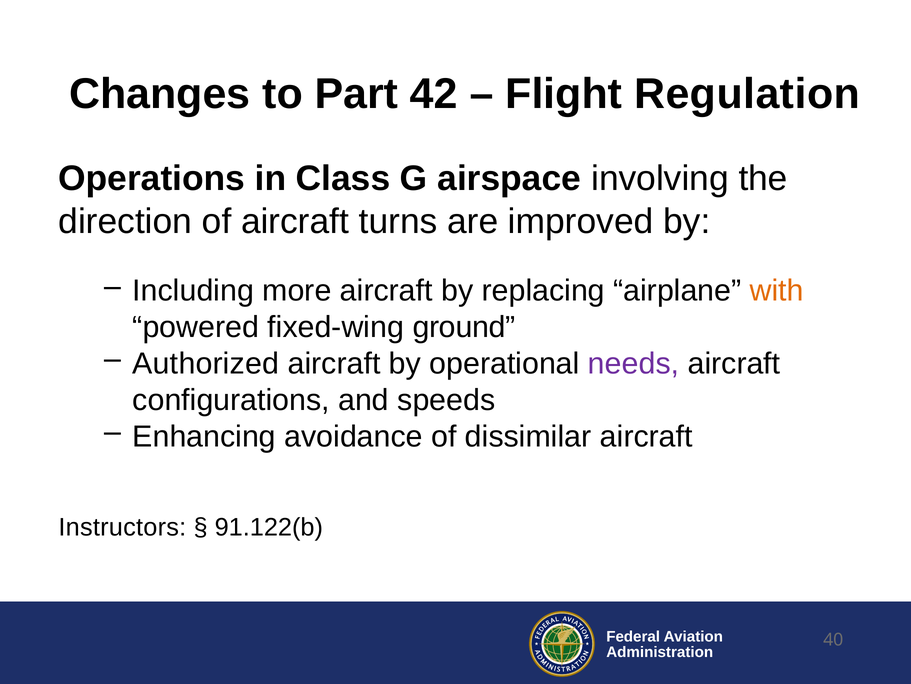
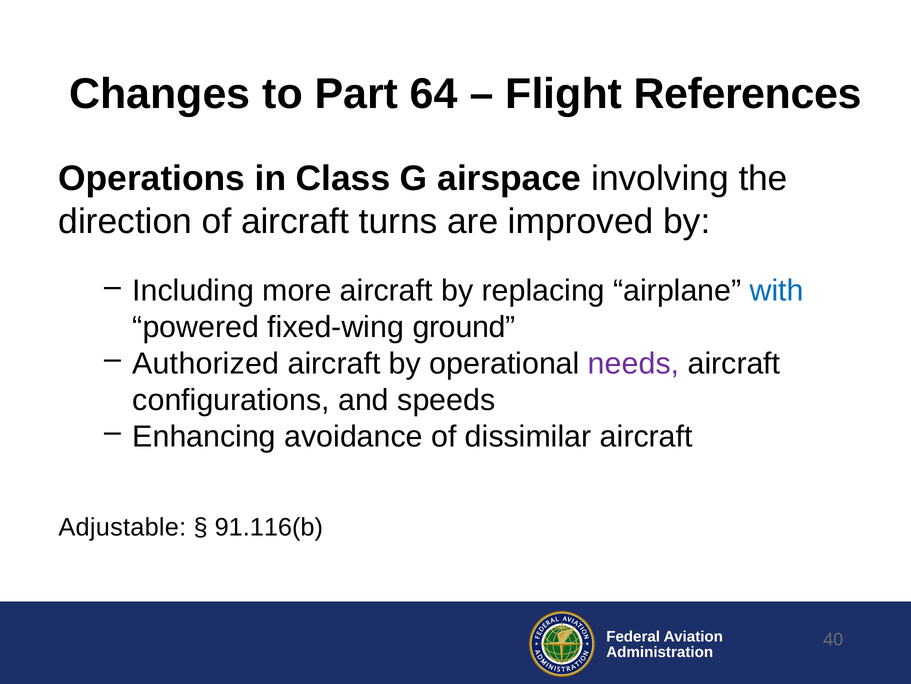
42: 42 -> 64
Regulation: Regulation -> References
with colour: orange -> blue
Instructors: Instructors -> Adjustable
91.122(b: 91.122(b -> 91.116(b
